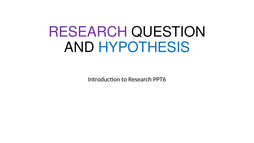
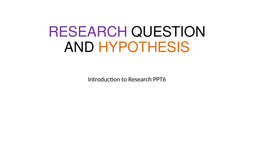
HYPOTHESIS colour: blue -> orange
